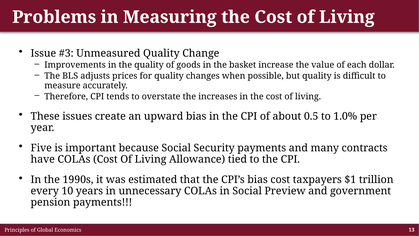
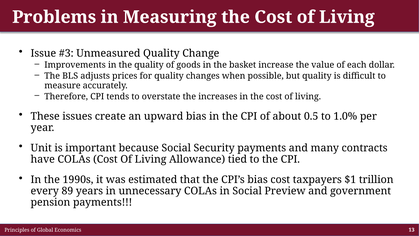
Five: Five -> Unit
10: 10 -> 89
